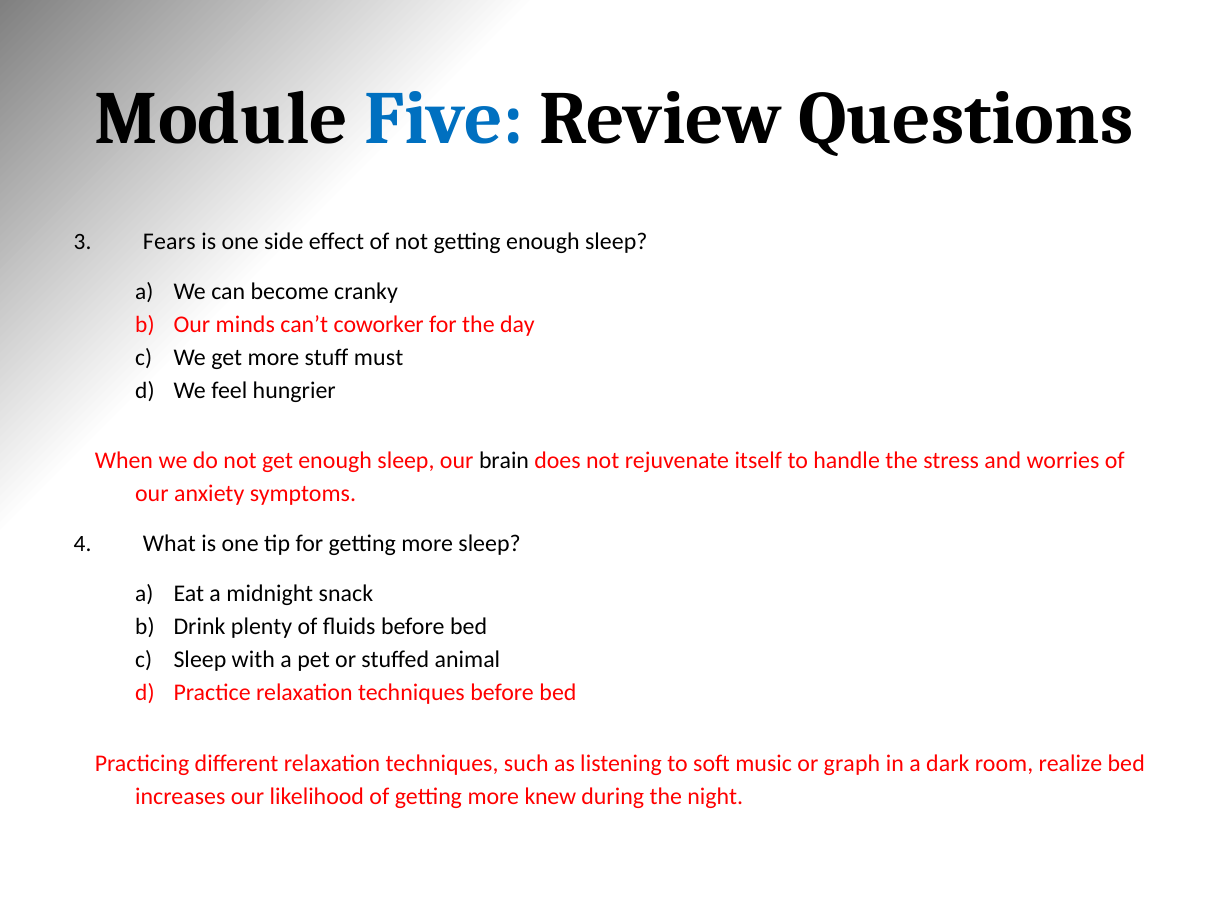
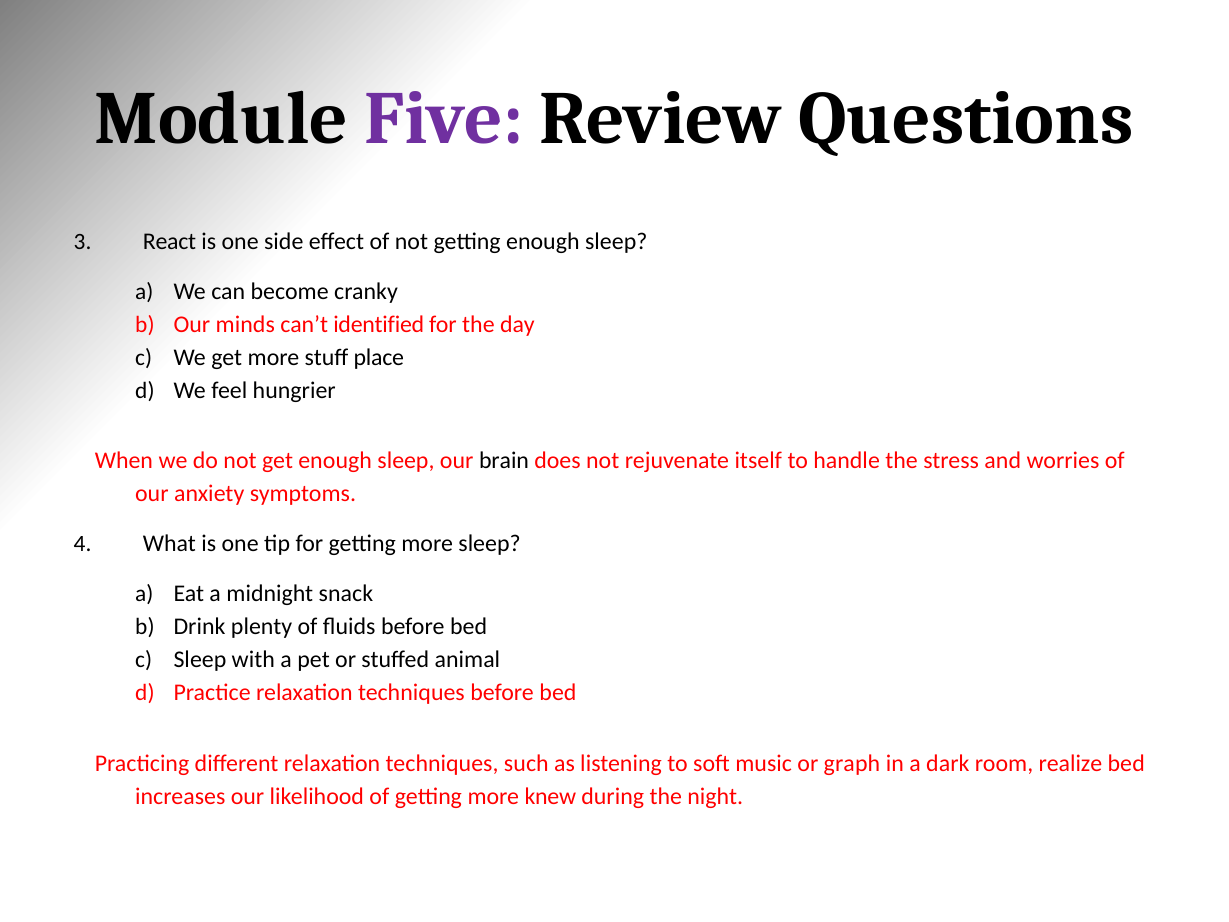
Five colour: blue -> purple
Fears: Fears -> React
coworker: coworker -> identified
must: must -> place
